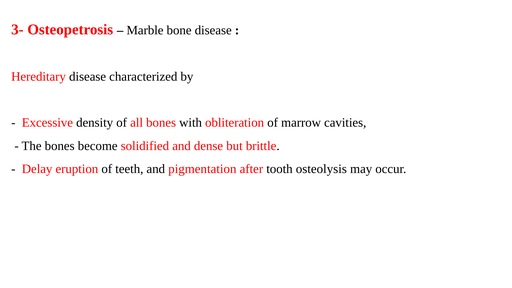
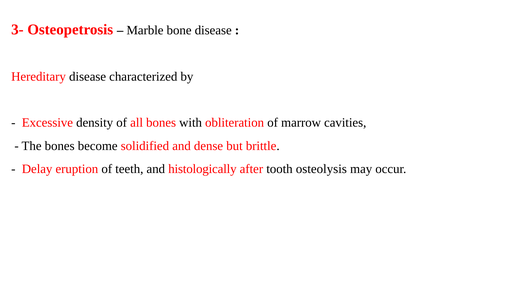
pigmentation: pigmentation -> histologically
